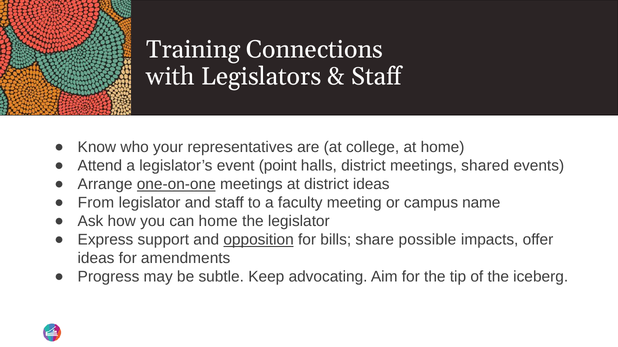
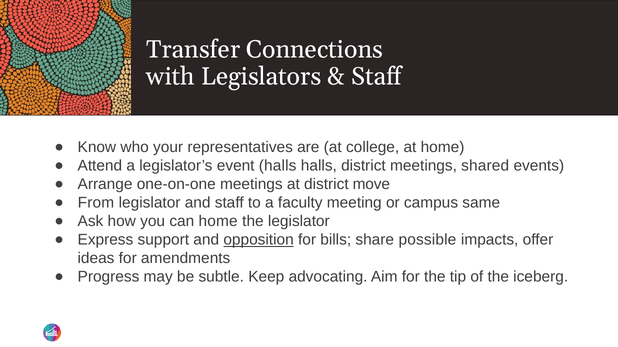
Training: Training -> Transfer
event point: point -> halls
one-on-one underline: present -> none
district ideas: ideas -> move
name: name -> same
